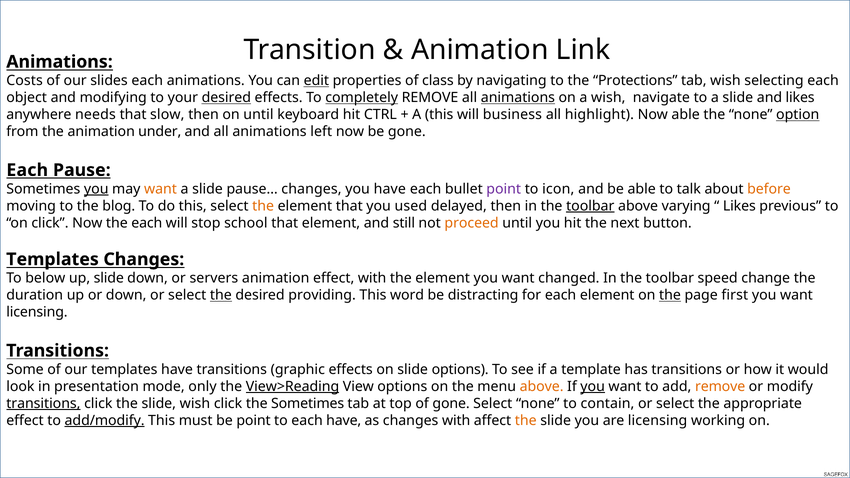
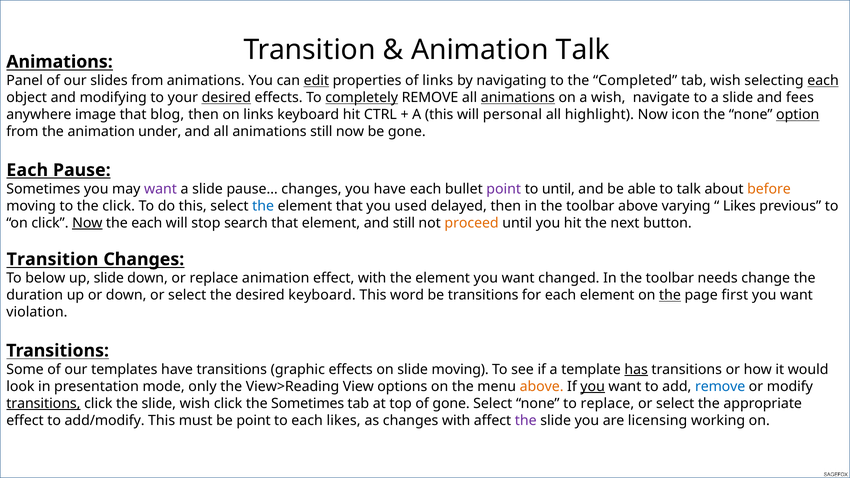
Animation Link: Link -> Talk
Costs: Costs -> Panel
slides each: each -> from
of class: class -> links
Protections: Protections -> Completed
each at (823, 81) underline: none -> present
and likes: likes -> fees
needs: needs -> image
slow: slow -> blog
on until: until -> links
business: business -> personal
Now able: able -> icon
animations left: left -> still
you at (96, 189) underline: present -> none
want at (161, 189) colour: orange -> purple
to icon: icon -> until
the blog: blog -> click
the at (263, 206) colour: orange -> blue
toolbar at (590, 206) underline: present -> none
Now at (87, 223) underline: none -> present
school: school -> search
Templates at (53, 259): Templates -> Transition
or servers: servers -> replace
speed: speed -> needs
the at (221, 295) underline: present -> none
desired providing: providing -> keyboard
be distracting: distracting -> transitions
licensing at (37, 312): licensing -> violation
slide options: options -> moving
has underline: none -> present
View>Reading underline: present -> none
remove at (720, 387) colour: orange -> blue
to contain: contain -> replace
add/modify underline: present -> none
each have: have -> likes
the at (526, 421) colour: orange -> purple
